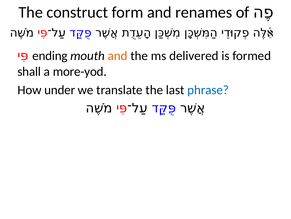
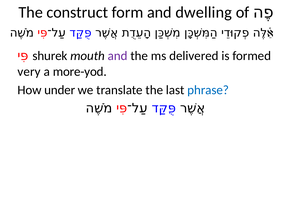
renames: renames -> dwelling
ending: ending -> shurek
and at (118, 56) colour: orange -> purple
shall: shall -> very
